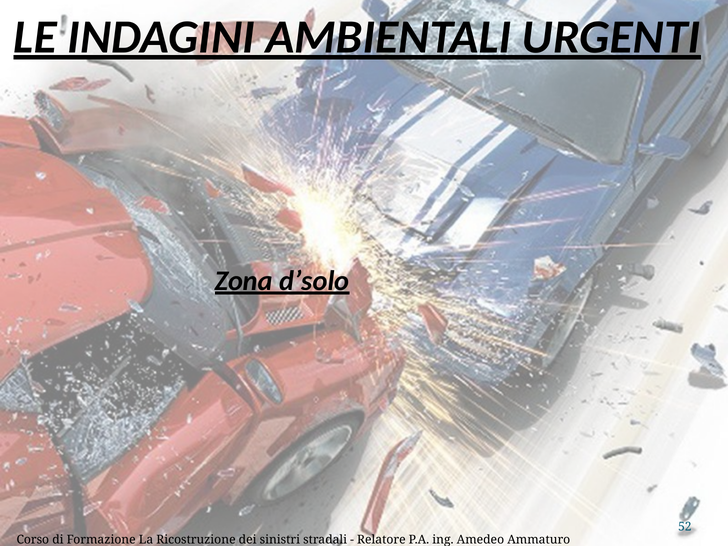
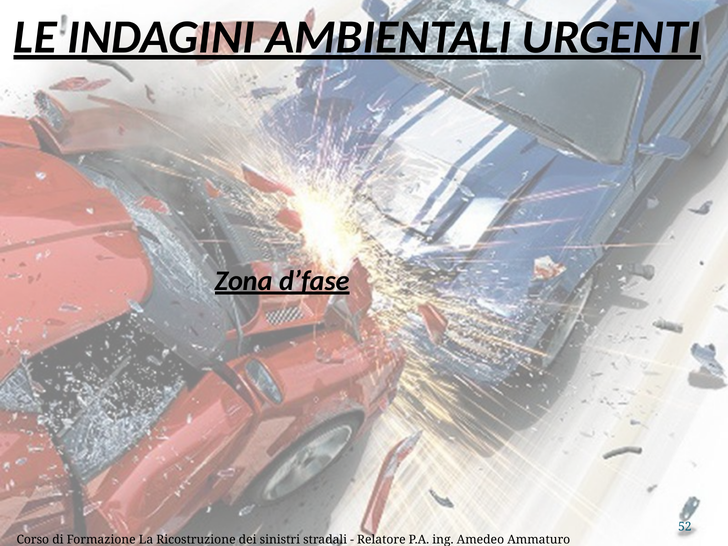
d’solo: d’solo -> d’fase
